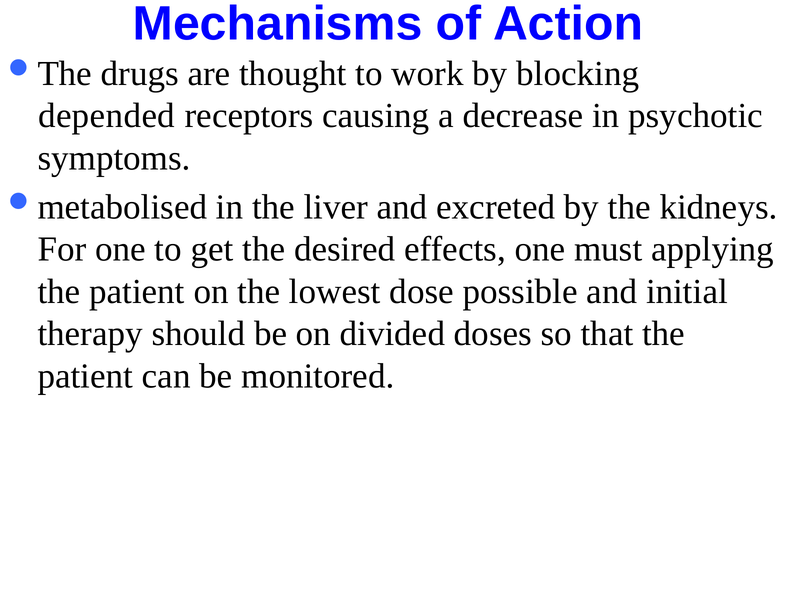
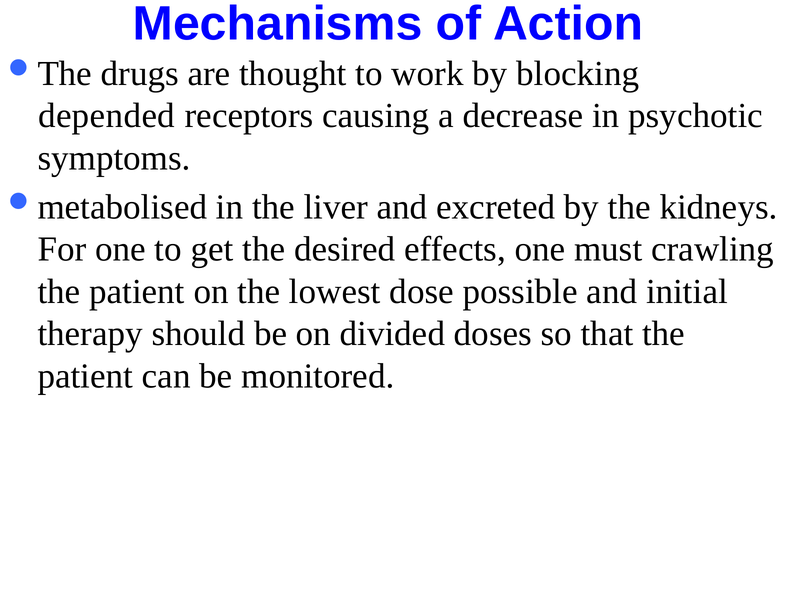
applying: applying -> crawling
